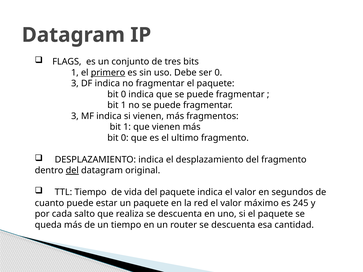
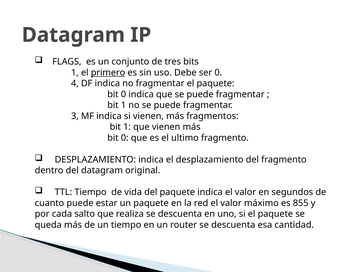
3 at (75, 84): 3 -> 4
del at (72, 171) underline: present -> none
245: 245 -> 855
